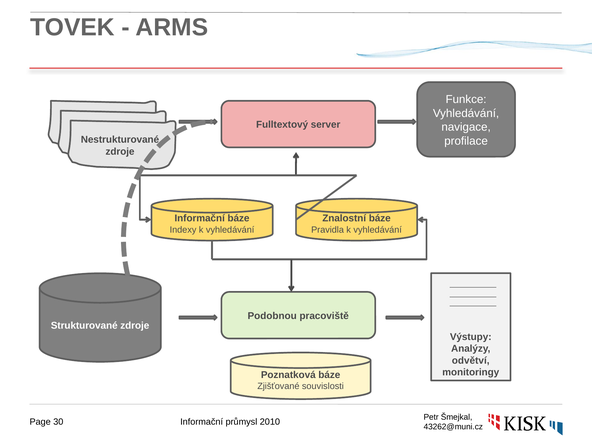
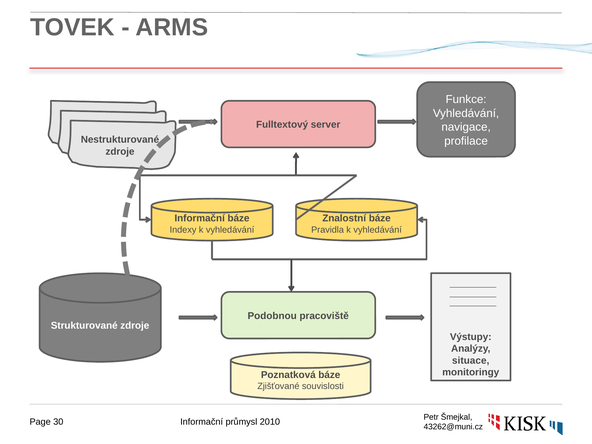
odvětví: odvětví -> situace
